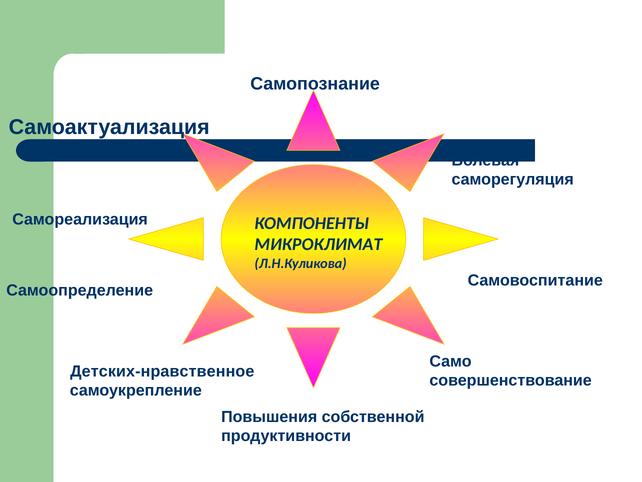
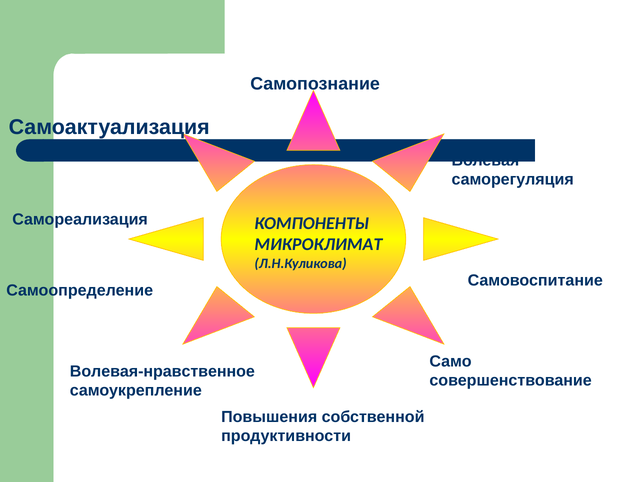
Детских-нравственное: Детских-нравственное -> Волевая-нравственное
